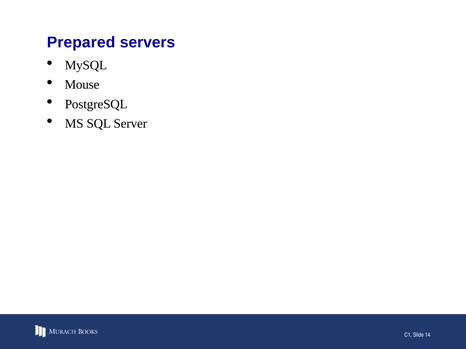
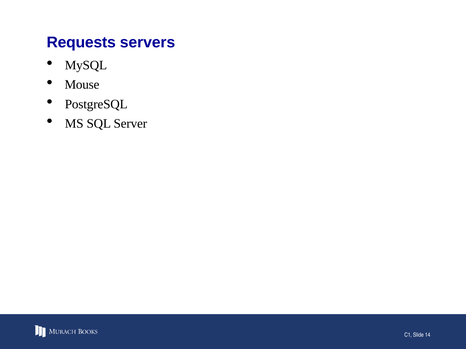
Prepared: Prepared -> Requests
